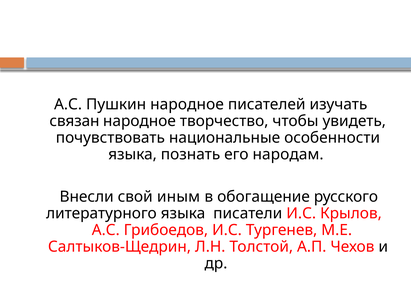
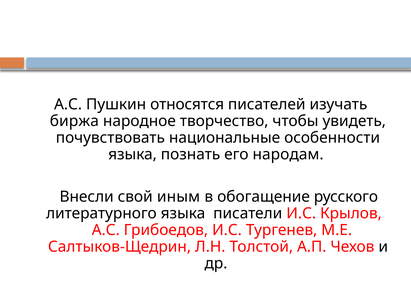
Пушкин народное: народное -> относятся
связан: связан -> биржа
